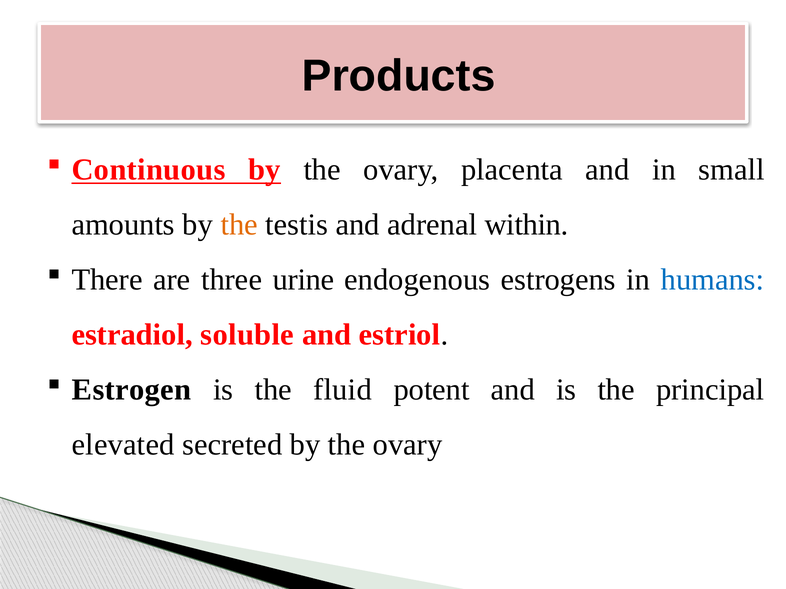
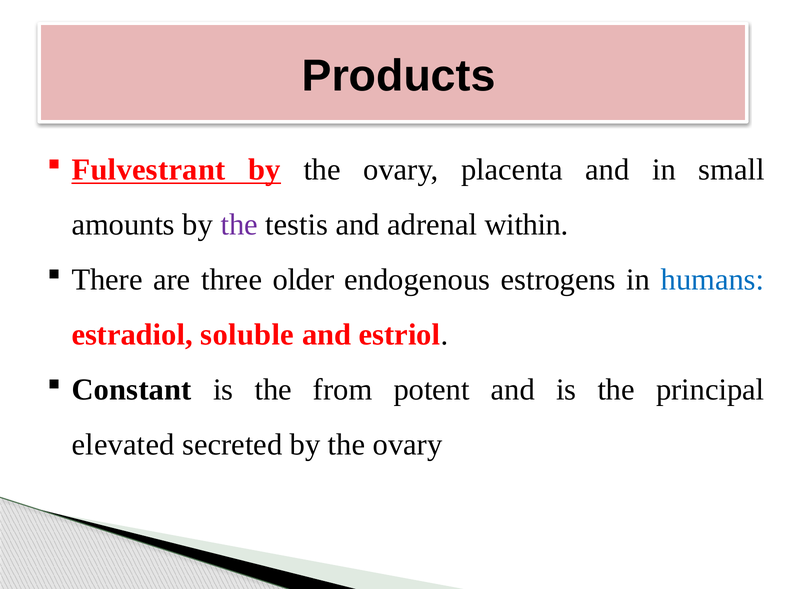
Continuous: Continuous -> Fulvestrant
the at (239, 225) colour: orange -> purple
urine: urine -> older
Estrogen: Estrogen -> Constant
fluid: fluid -> from
